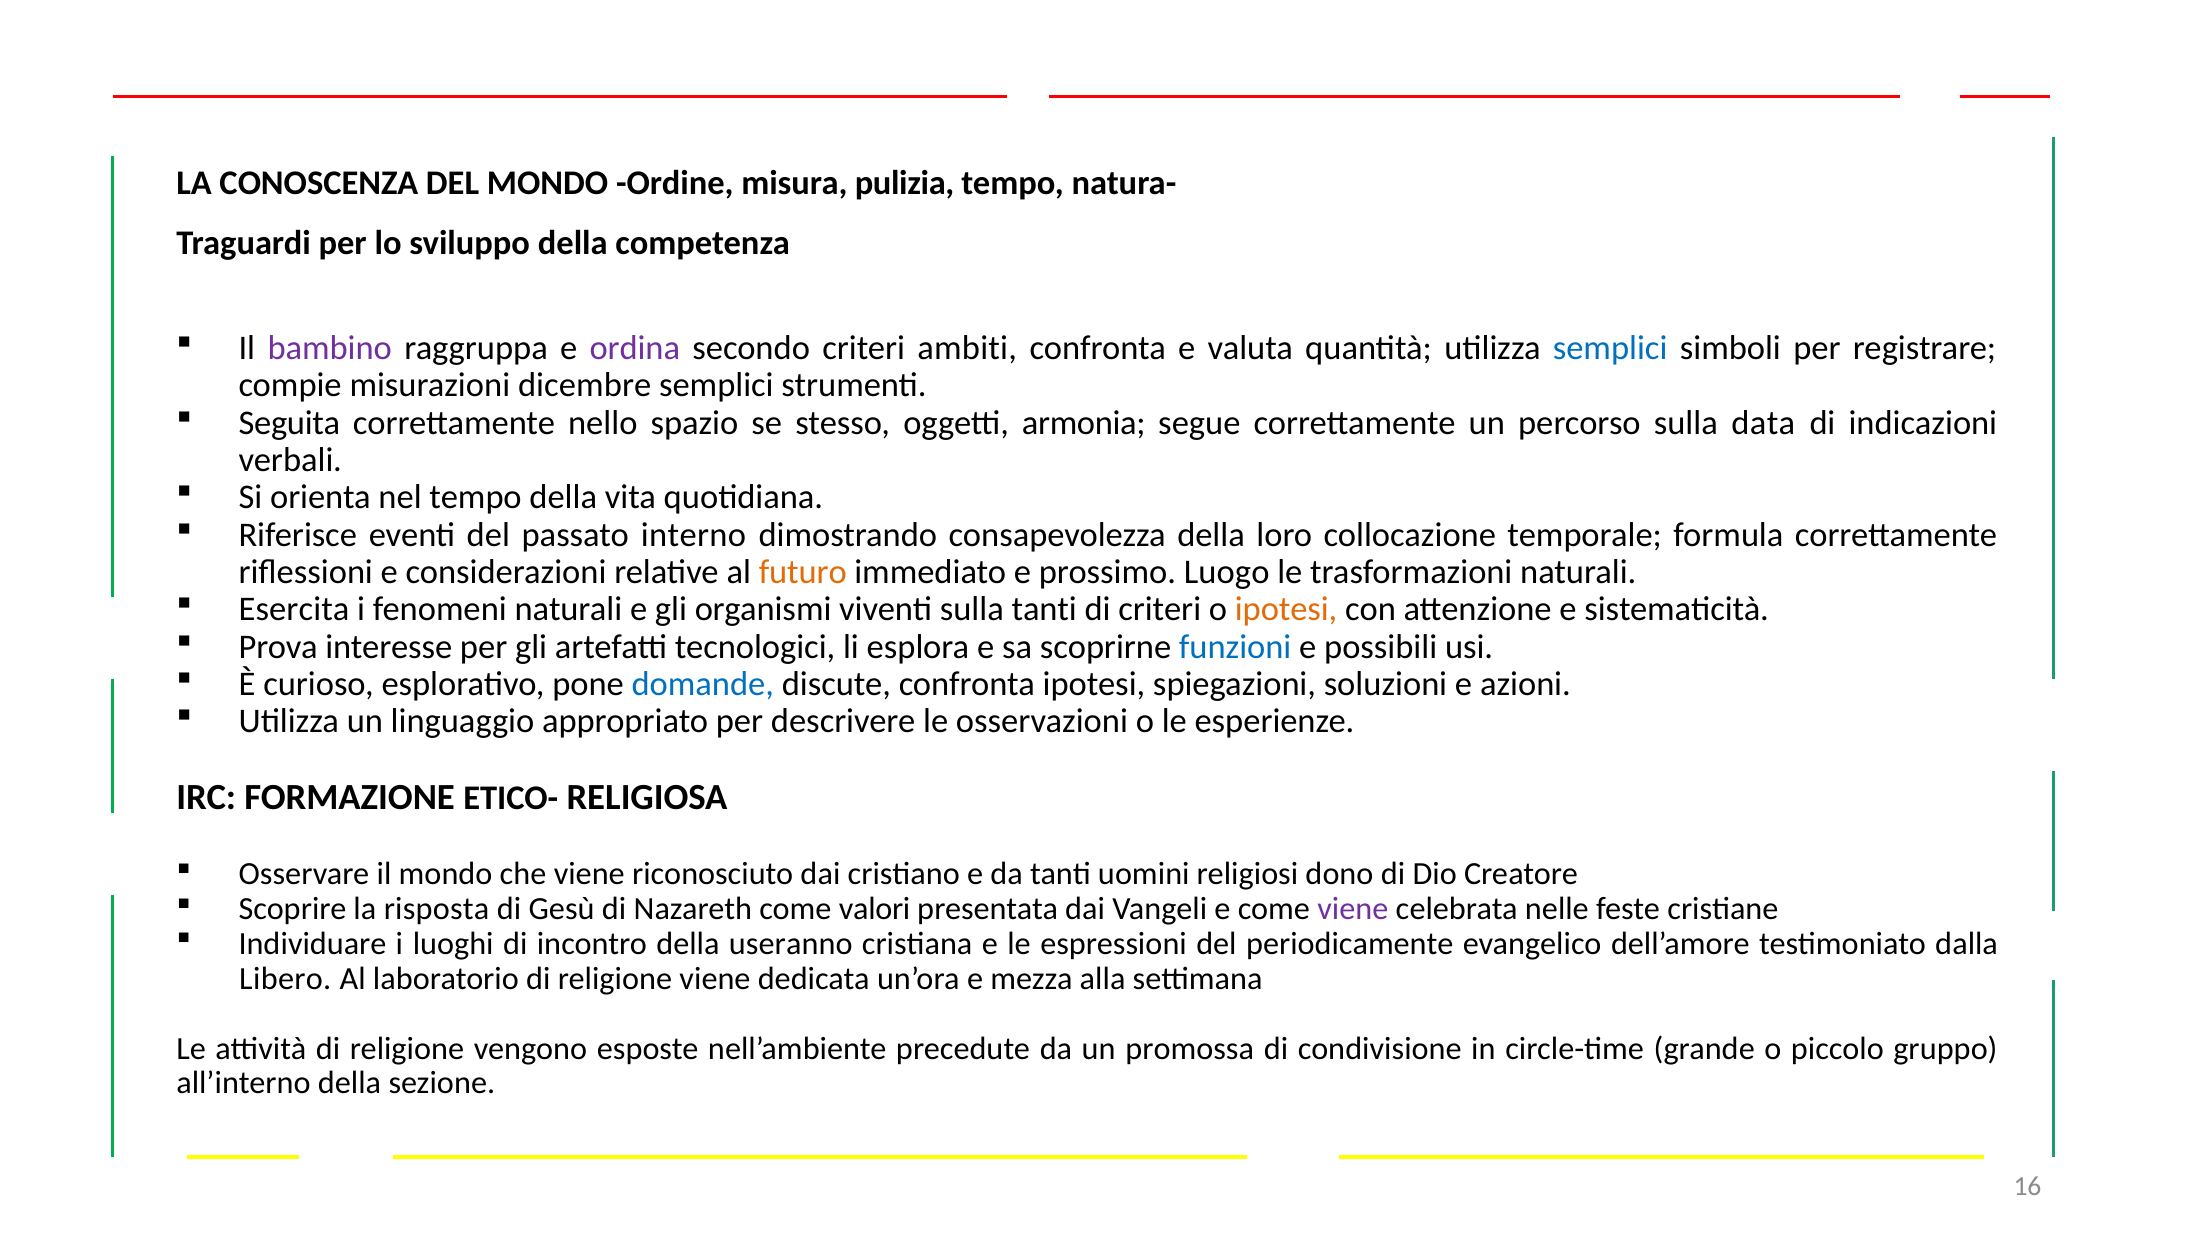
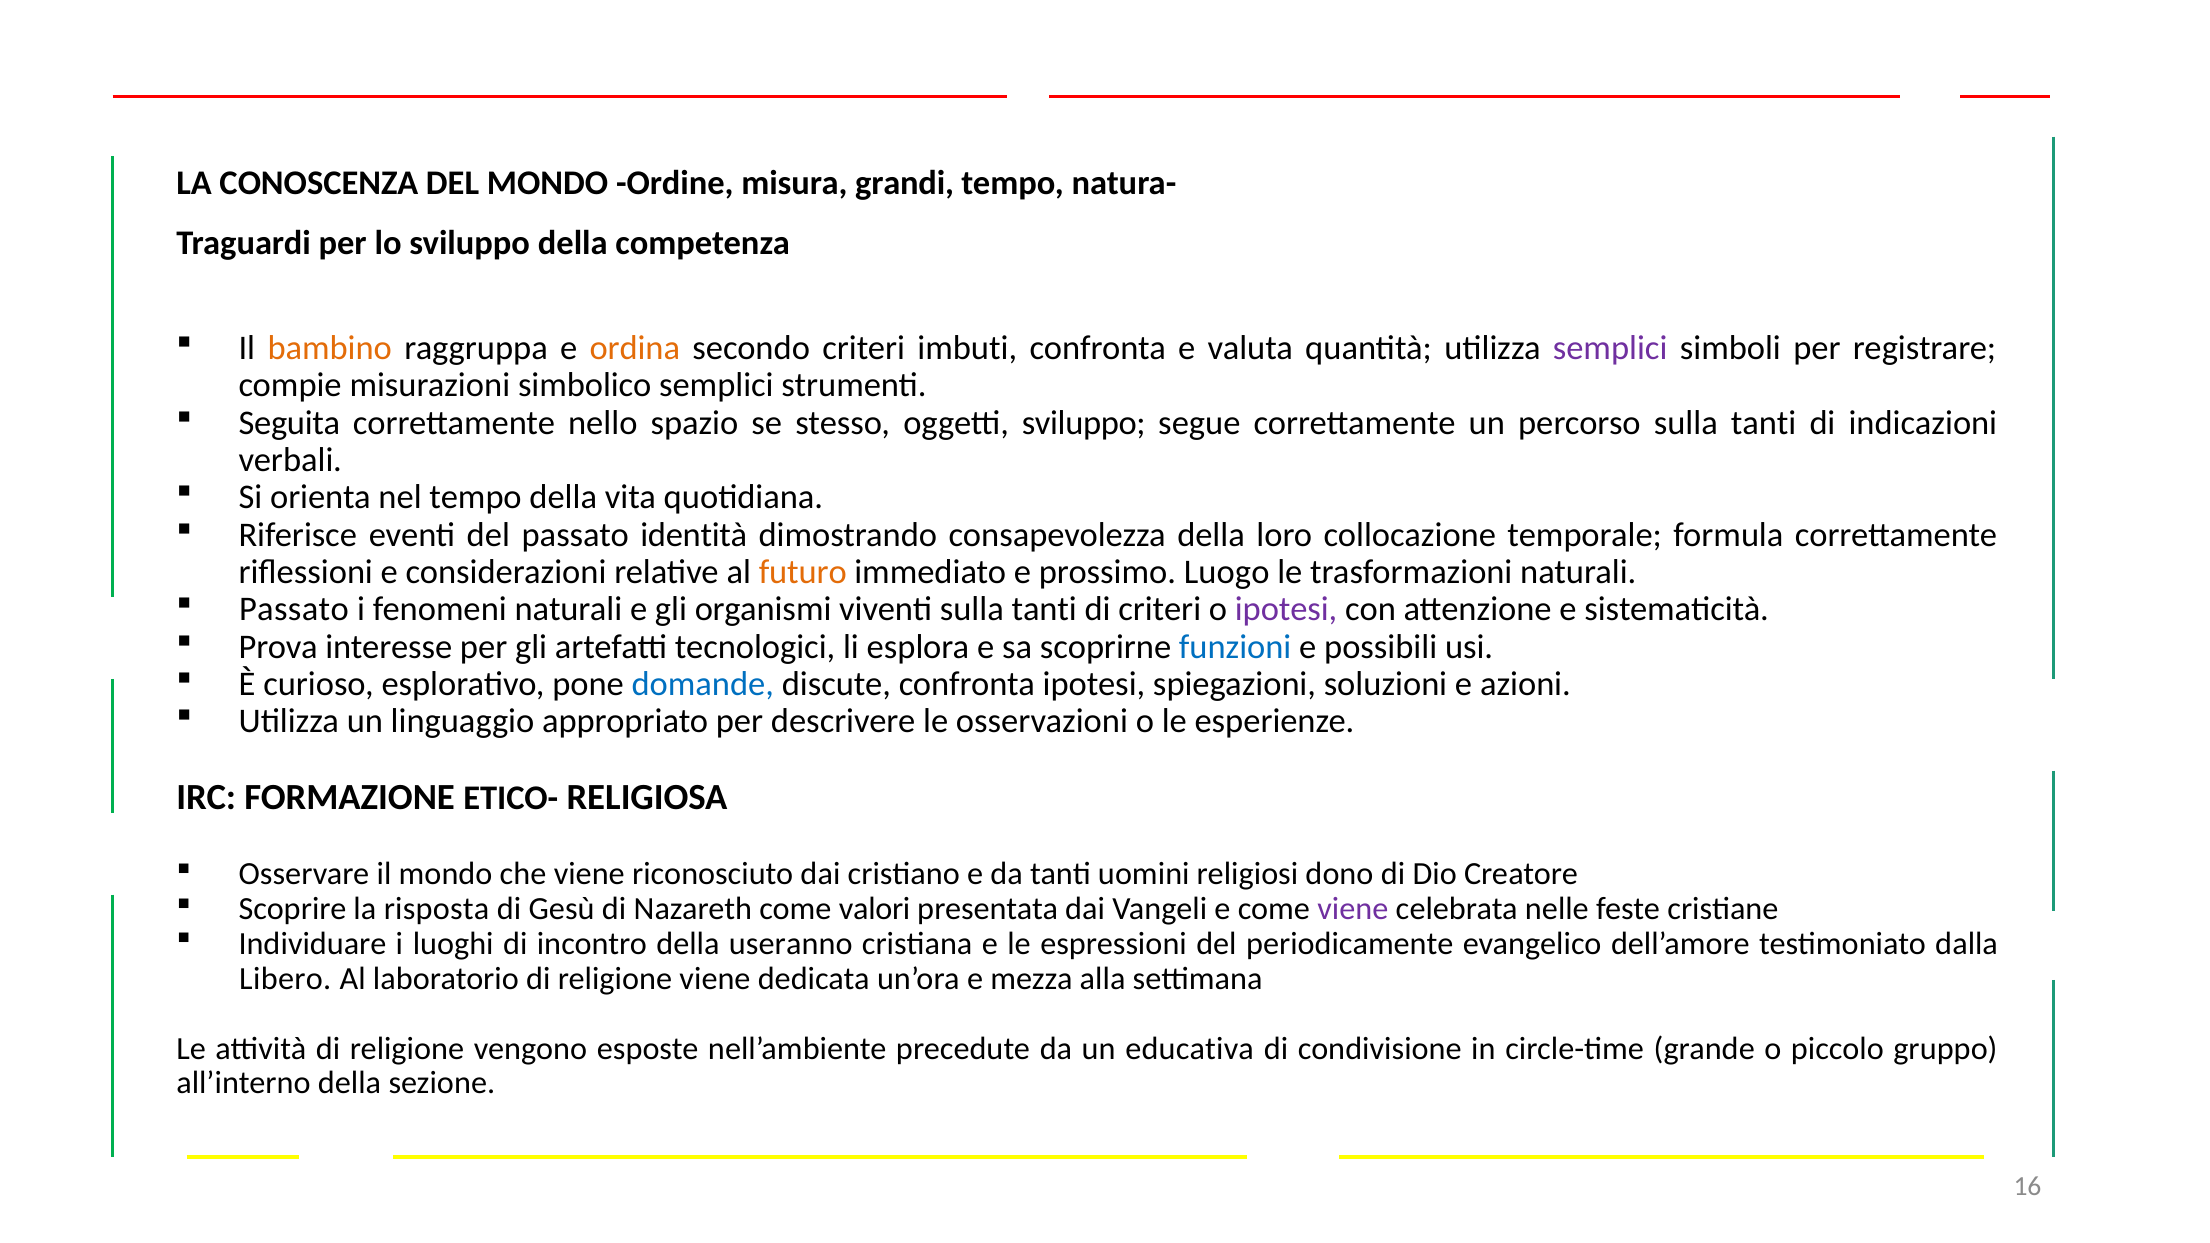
pulizia: pulizia -> grandi
bambino colour: purple -> orange
ordina colour: purple -> orange
ambiti: ambiti -> imbuti
semplici at (1610, 348) colour: blue -> purple
dicembre: dicembre -> simbolico
oggetti armonia: armonia -> sviluppo
percorso sulla data: data -> tanti
interno: interno -> identità
Esercita at (294, 610): Esercita -> Passato
ipotesi at (1286, 610) colour: orange -> purple
promossa: promossa -> educativa
